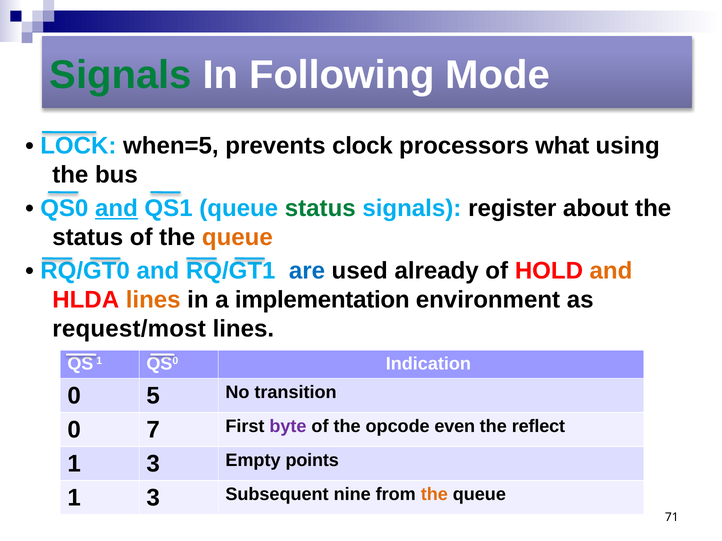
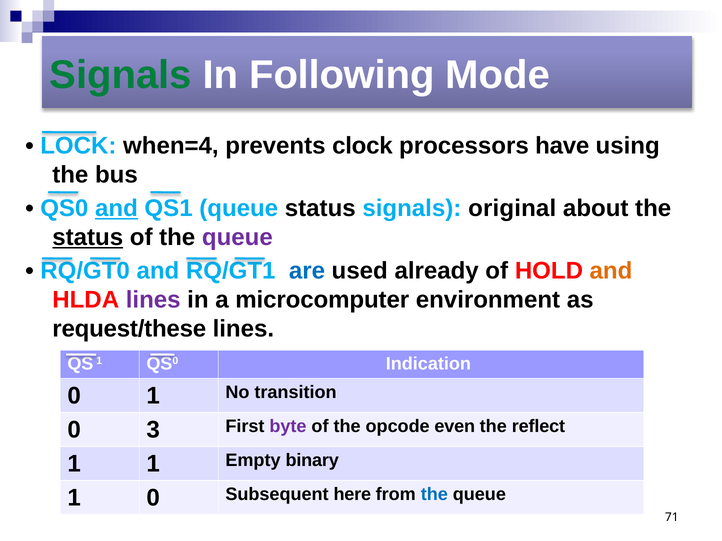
when=5: when=5 -> when=4
what: what -> have
status at (320, 209) colour: green -> black
register: register -> original
status at (88, 238) underline: none -> present
queue at (237, 238) colour: orange -> purple
lines at (153, 300) colour: orange -> purple
implementation: implementation -> microcomputer
request/most: request/most -> request/these
0 5: 5 -> 1
7: 7 -> 3
3 at (153, 464): 3 -> 1
points: points -> binary
3 at (153, 498): 3 -> 0
nine: nine -> here
the at (434, 495) colour: orange -> blue
